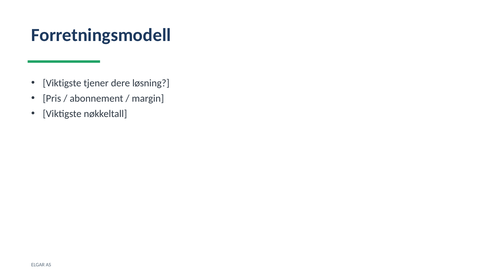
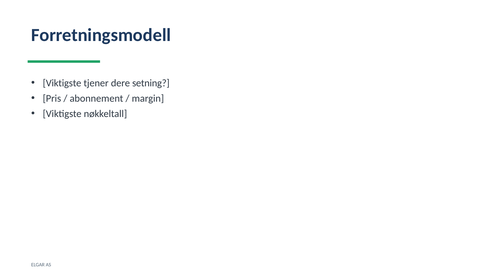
løsning: løsning -> setning
